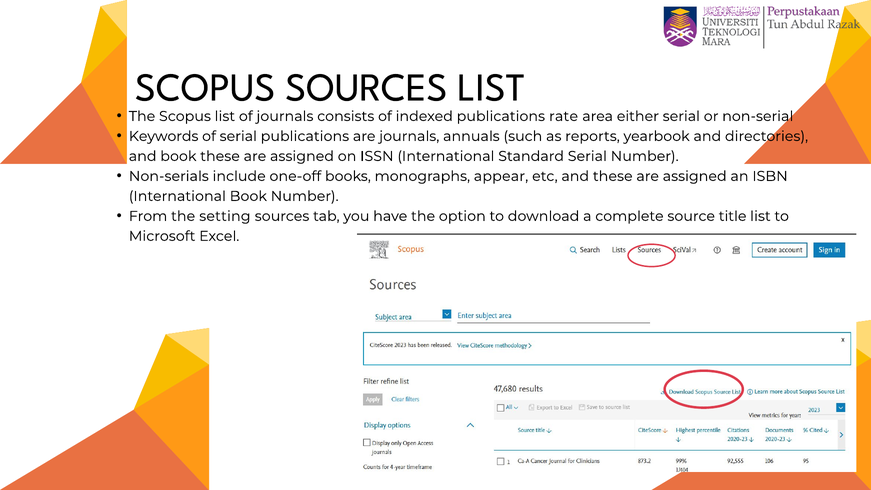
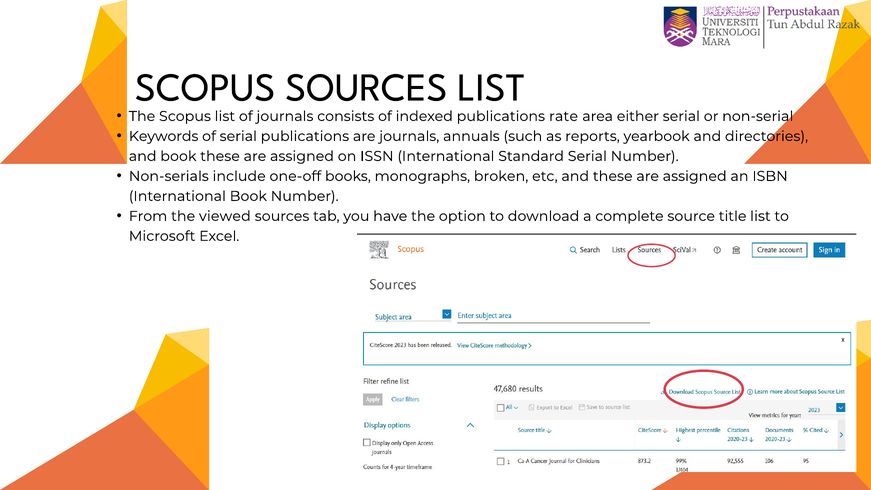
appear: appear -> broken
setting: setting -> viewed
